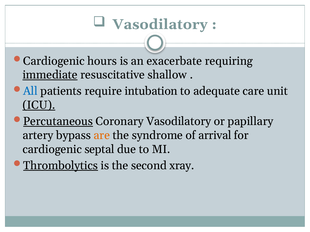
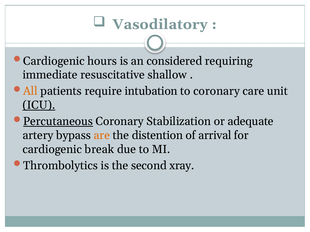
exacerbate: exacerbate -> considered
immediate underline: present -> none
All colour: blue -> orange
to adequate: adequate -> coronary
Coronary Vasodilatory: Vasodilatory -> Stabilization
papillary: papillary -> adequate
syndrome: syndrome -> distention
septal: septal -> break
Thrombolytics underline: present -> none
